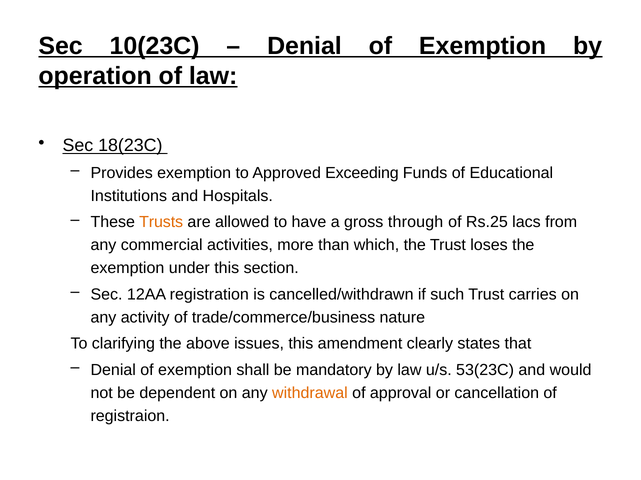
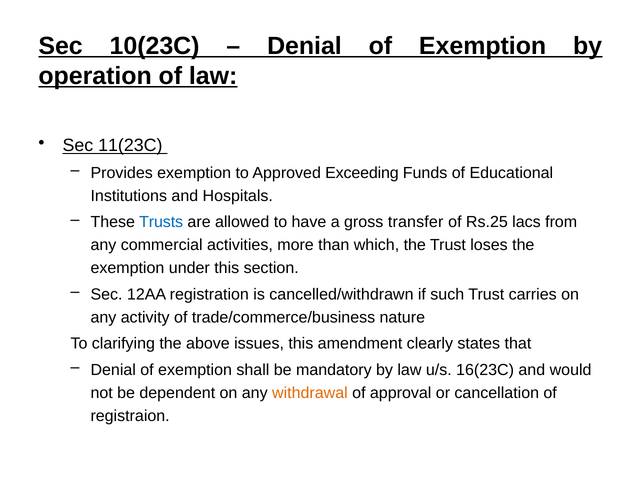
18(23C: 18(23C -> 11(23C
Trusts colour: orange -> blue
through: through -> transfer
53(23C: 53(23C -> 16(23C
